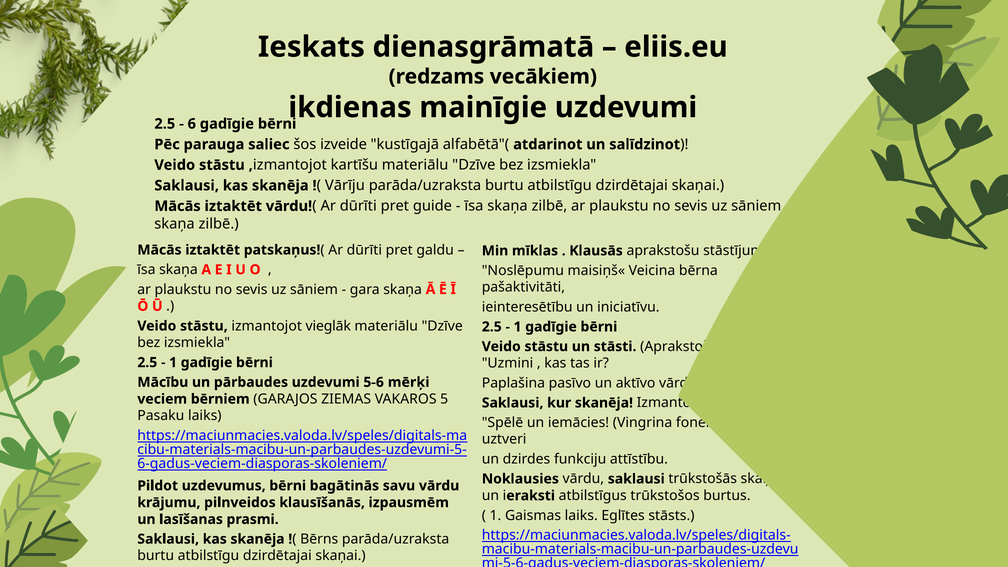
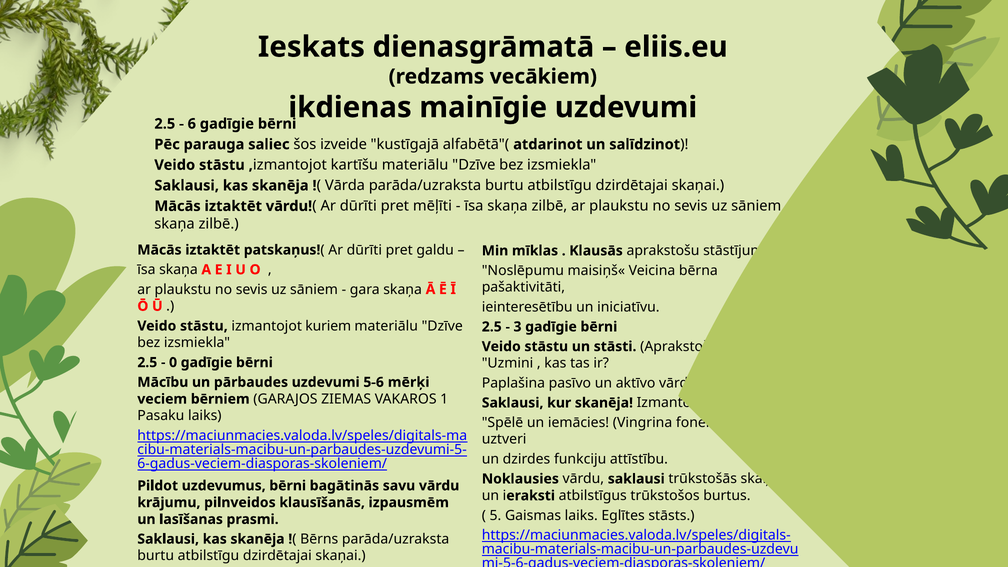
Vārīju: Vārīju -> Vārda
guide: guide -> mēļīti
vieglāk: vieglāk -> kuriem
1 at (518, 327): 1 -> 3
1 at (173, 363): 1 -> 0
5: 5 -> 1
1 at (495, 515): 1 -> 5
